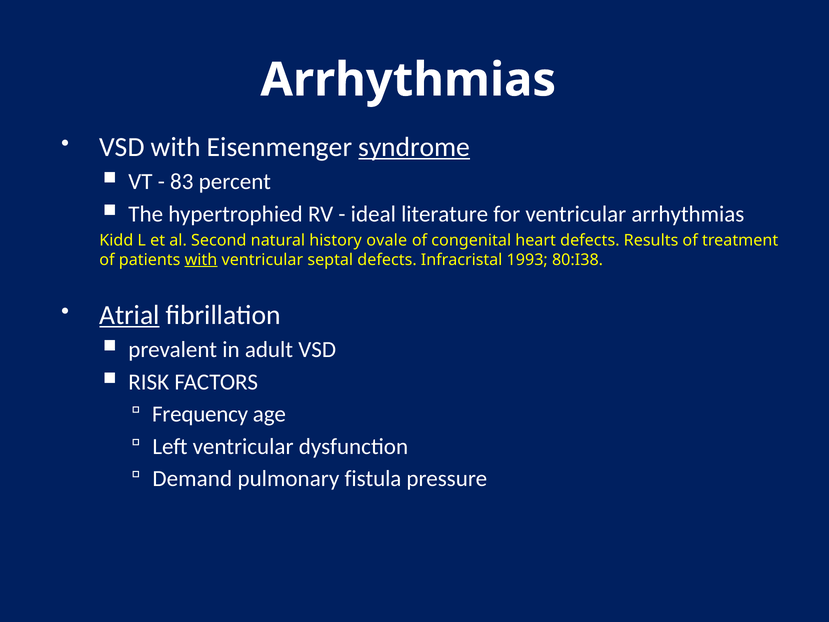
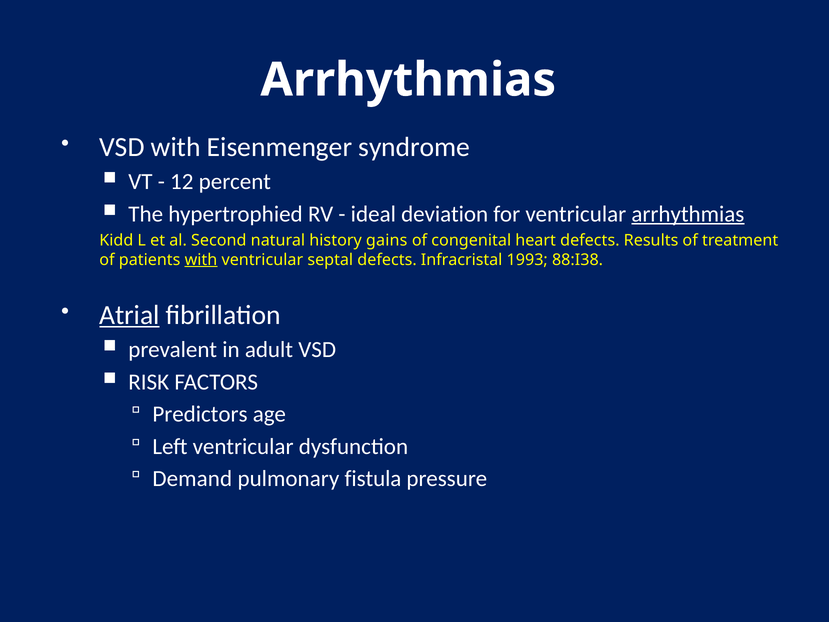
syndrome underline: present -> none
83: 83 -> 12
literature: literature -> deviation
arrhythmias at (688, 214) underline: none -> present
ovale: ovale -> gains
80:I38: 80:I38 -> 88:I38
Frequency: Frequency -> Predictors
